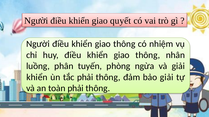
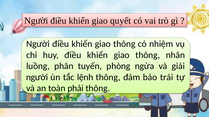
khiển at (37, 78): khiển -> người
tắc phải: phải -> lệnh
bảo giải: giải -> trái
